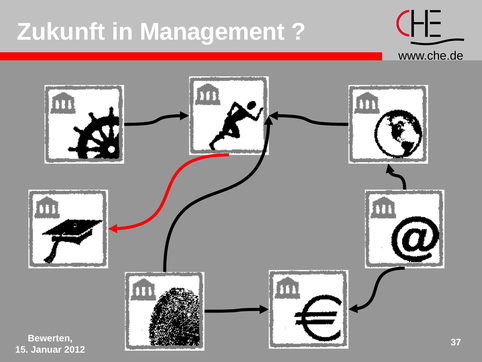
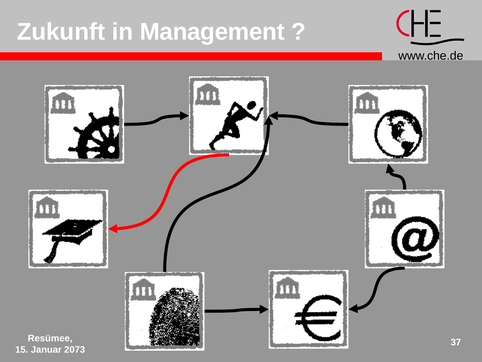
Bewerten: Bewerten -> Resümee
2012: 2012 -> 2073
